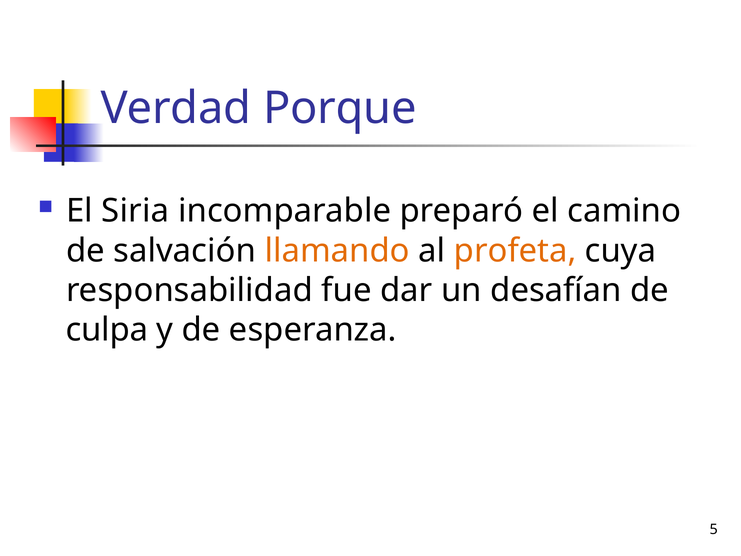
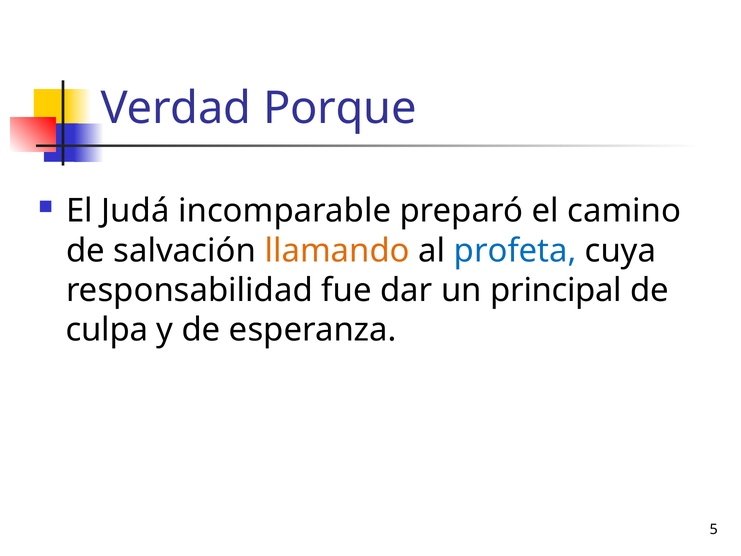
Siria: Siria -> Judá
profeta colour: orange -> blue
desafían: desafían -> principal
